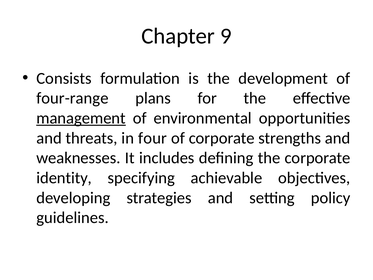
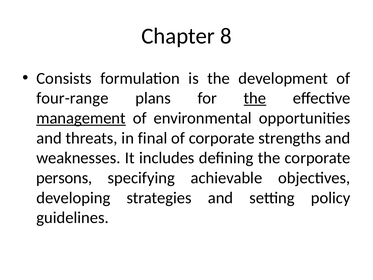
9: 9 -> 8
the at (255, 98) underline: none -> present
four: four -> final
identity: identity -> persons
